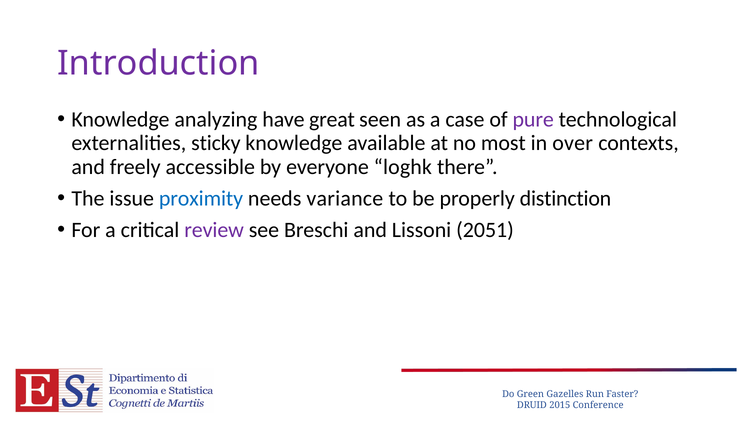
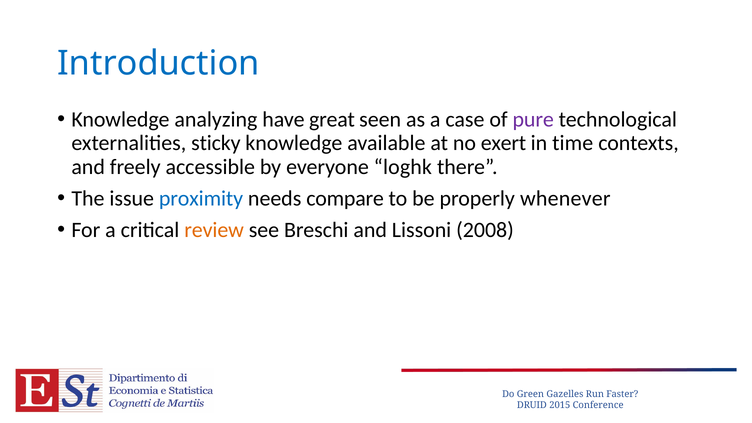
Introduction colour: purple -> blue
most: most -> exert
over: over -> time
variance: variance -> compare
distinction: distinction -> whenever
review colour: purple -> orange
2051: 2051 -> 2008
